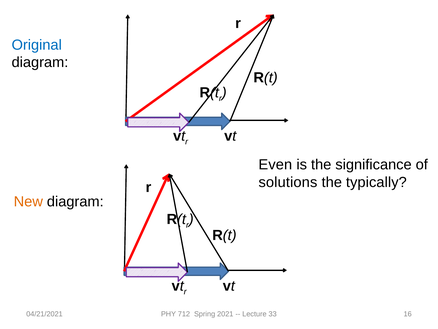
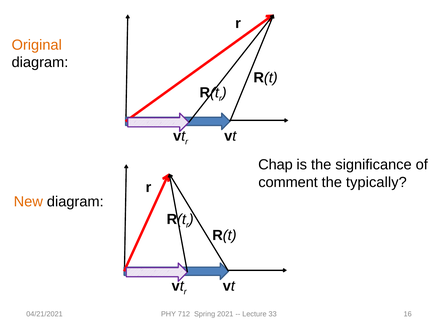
Original colour: blue -> orange
Even: Even -> Chap
solutions: solutions -> comment
